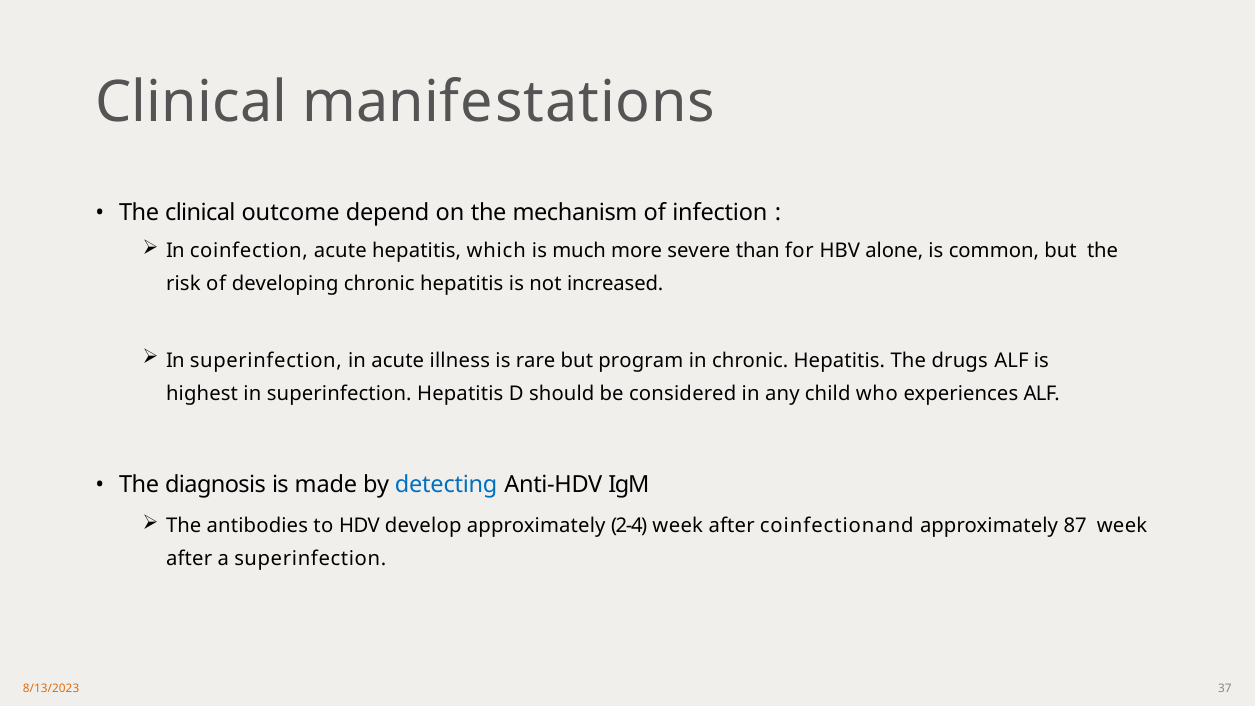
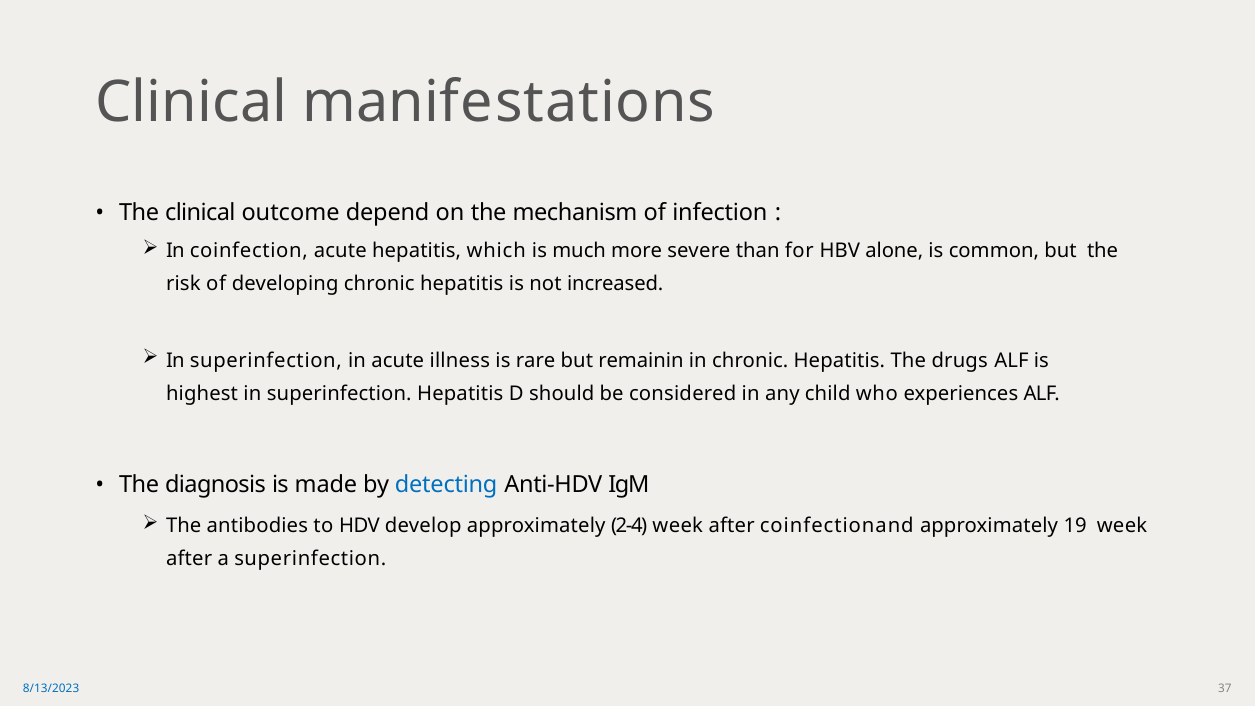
program: program -> remainin
87: 87 -> 19
8/13/2023 colour: orange -> blue
